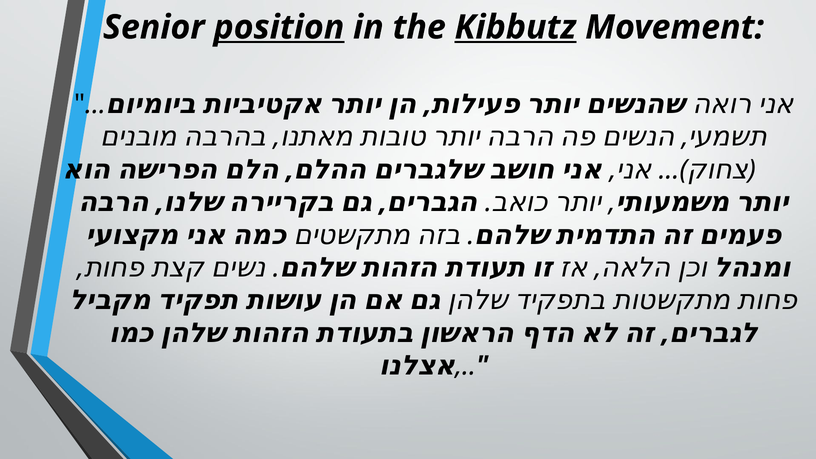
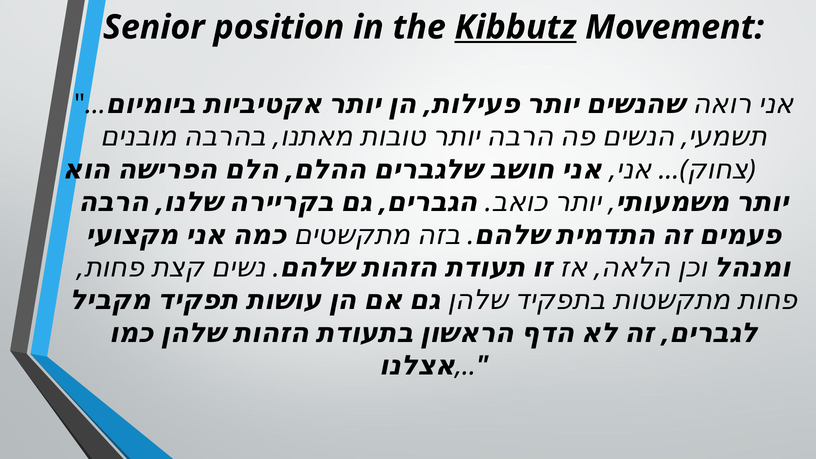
position underline: present -> none
